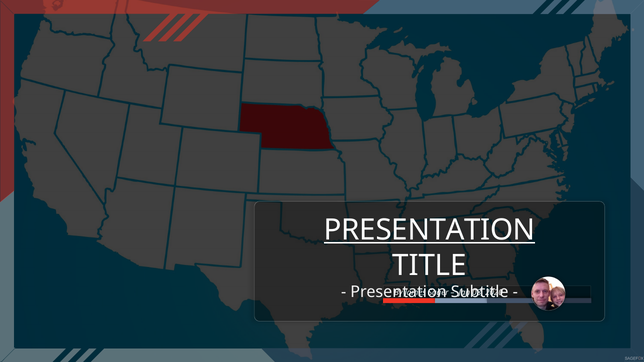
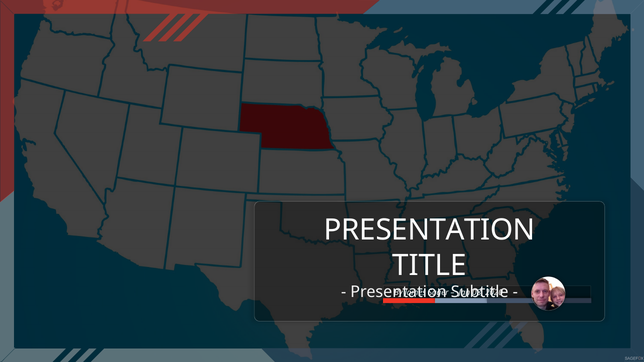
PRESENTATION at (430, 230) underline: present -> none
